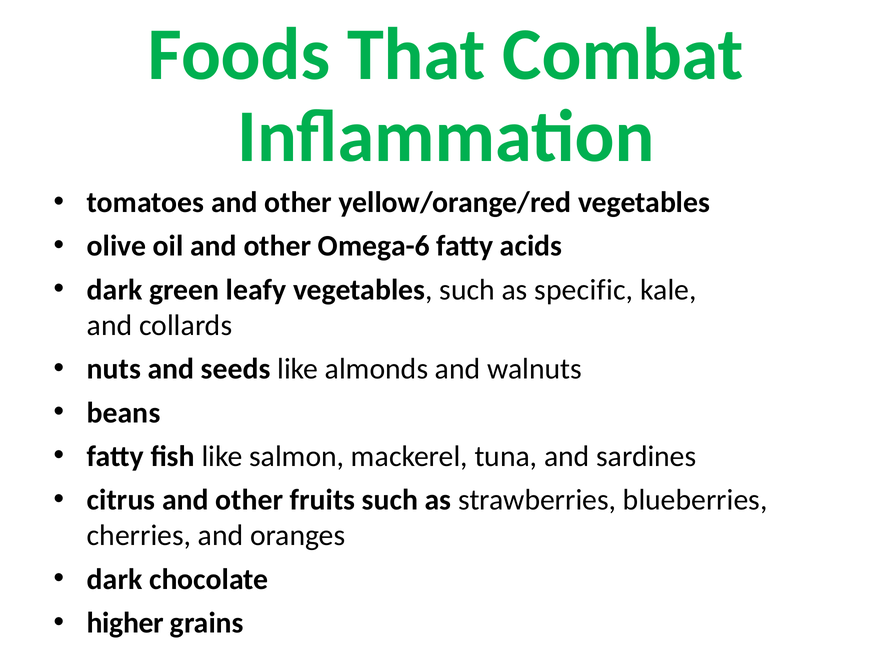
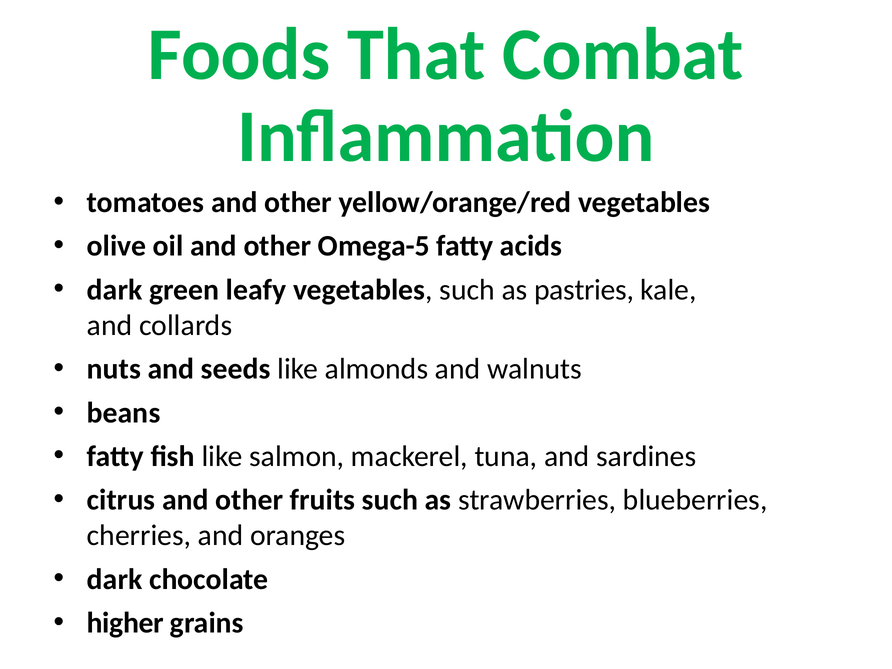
Omega-6: Omega-6 -> Omega-5
specific: specific -> pastries
